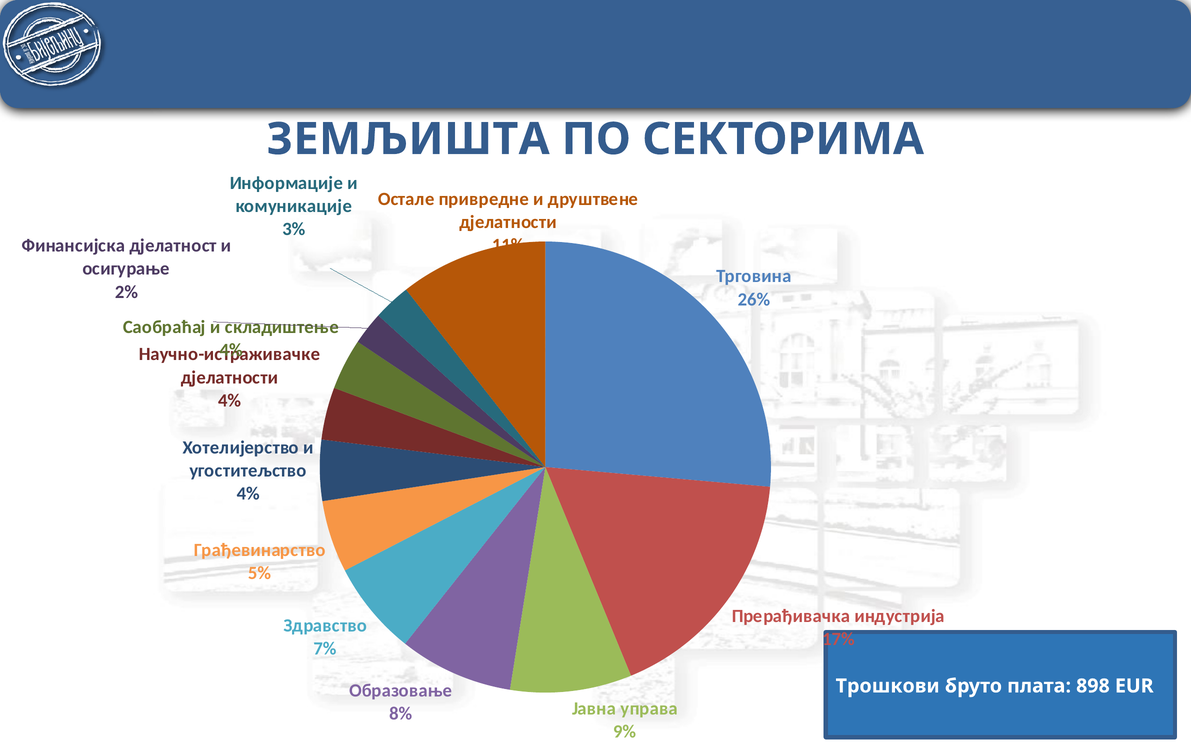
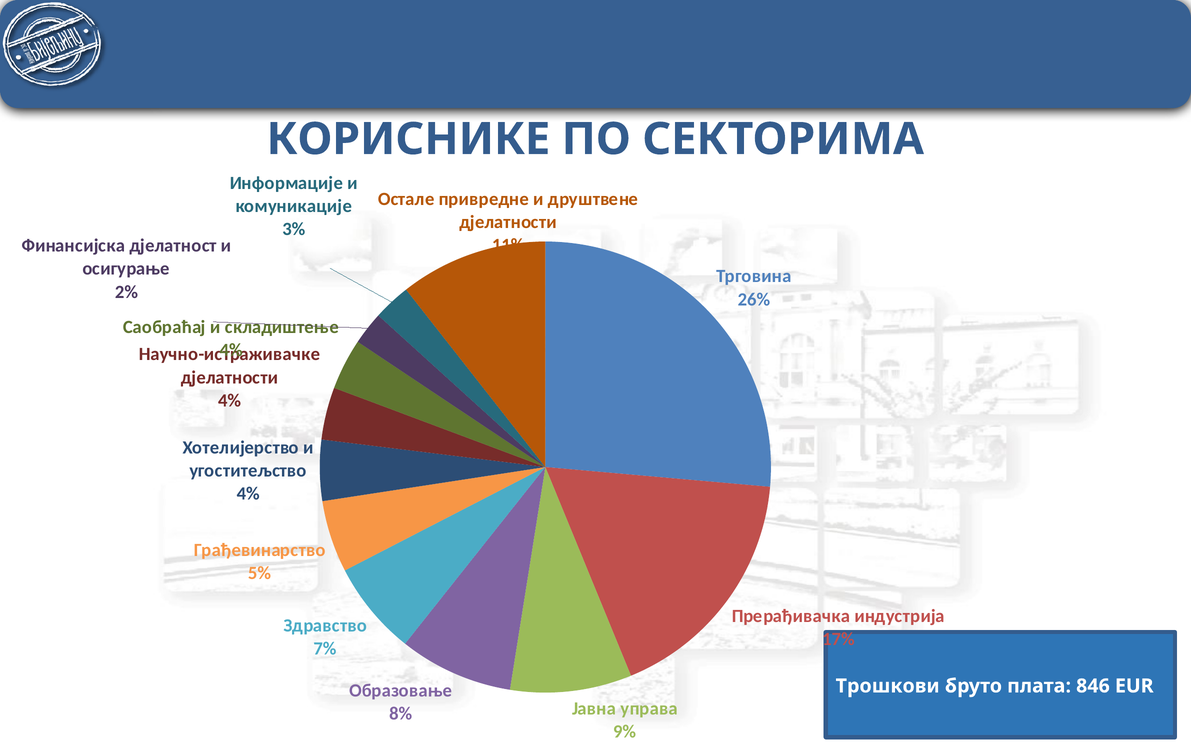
ЗЕМЉИШТА: ЗЕМЉИШТА -> КОРИСНИКЕ
898: 898 -> 846
